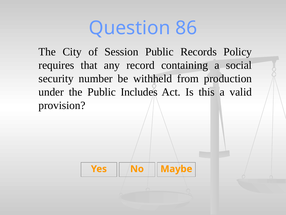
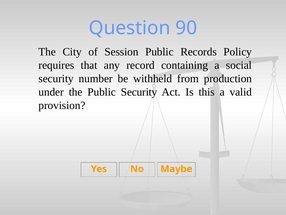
86: 86 -> 90
Public Includes: Includes -> Security
